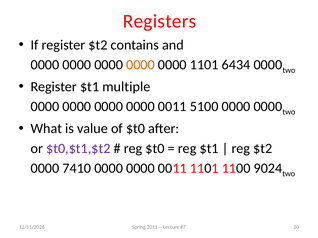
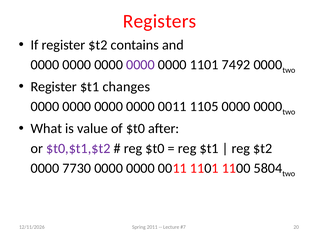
0000 at (140, 65) colour: orange -> purple
6434: 6434 -> 7492
multiple: multiple -> changes
5100: 5100 -> 1105
7410: 7410 -> 7730
9024: 9024 -> 5804
